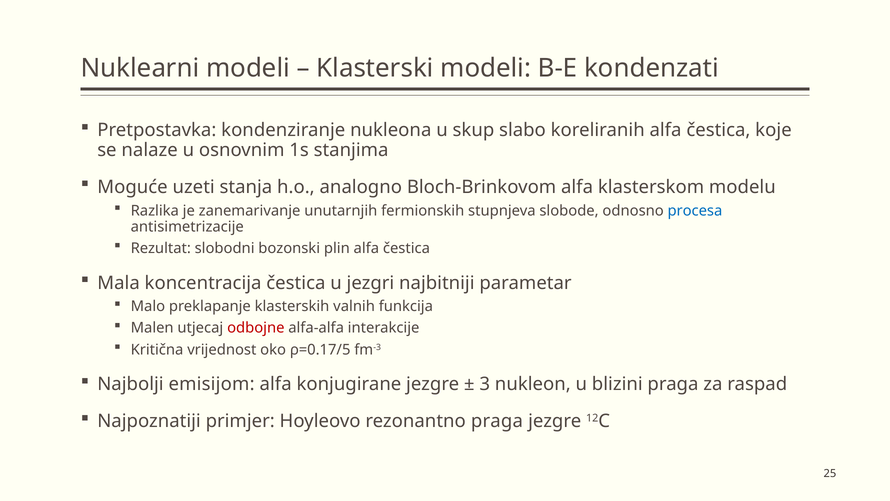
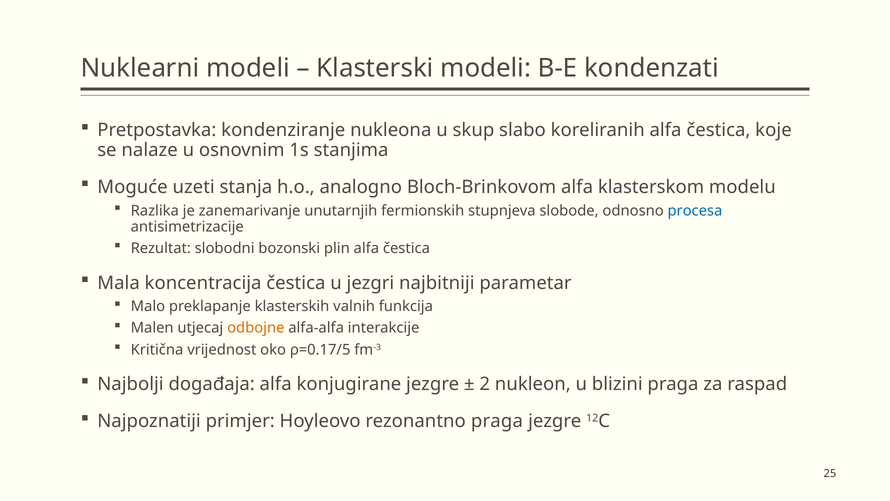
odbojne colour: red -> orange
emisijom: emisijom -> događaja
3: 3 -> 2
